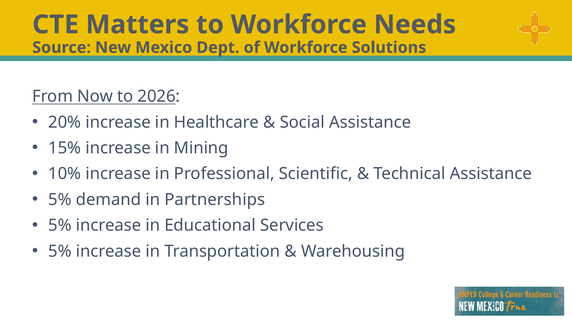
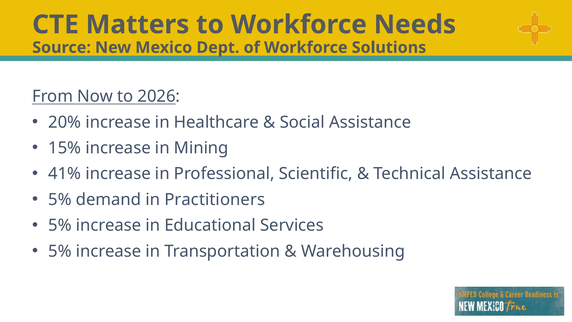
10%: 10% -> 41%
Partnerships: Partnerships -> Practitioners
